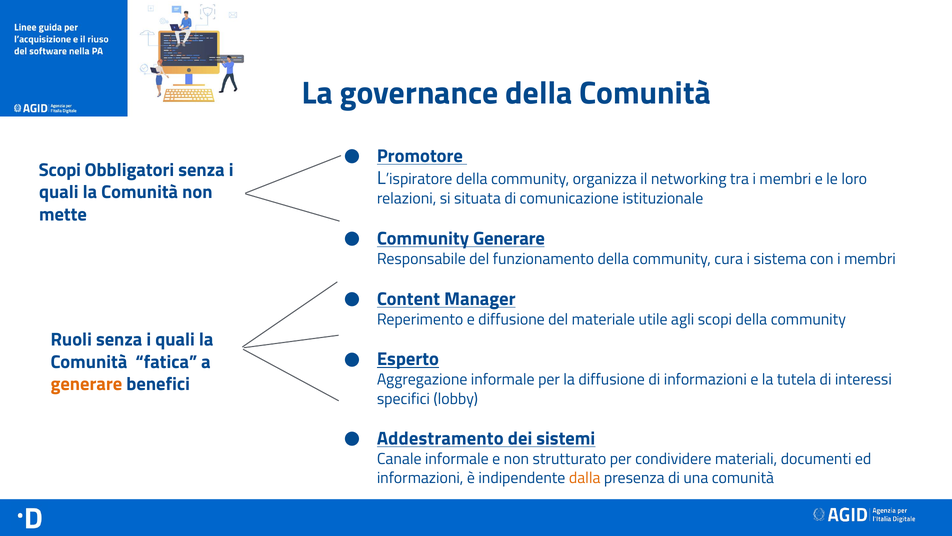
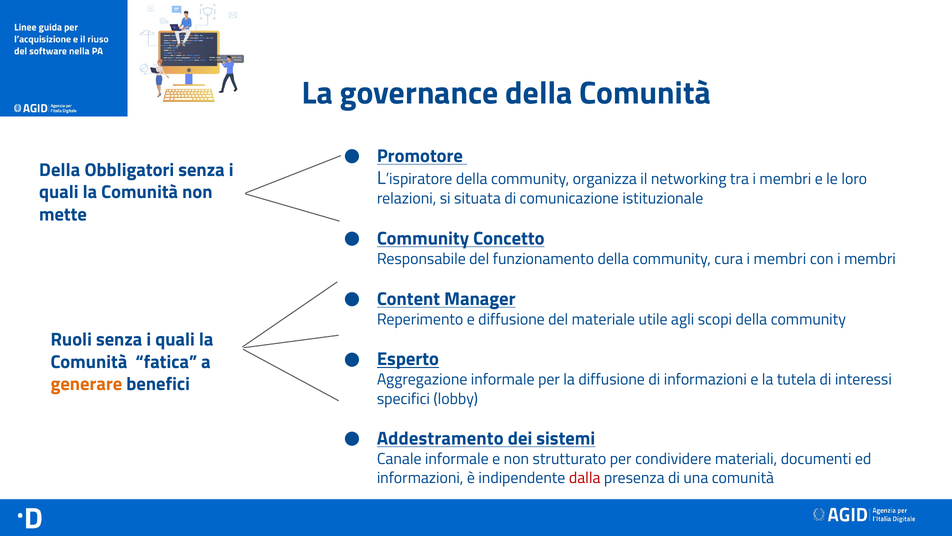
Scopi at (60, 170): Scopi -> Della
Community Generare: Generare -> Concetto
cura i sistema: sistema -> membri
dalla colour: orange -> red
